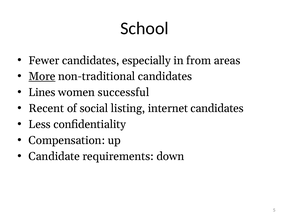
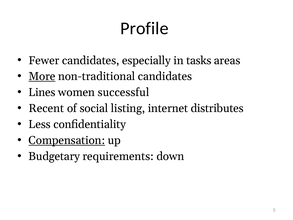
School: School -> Profile
from: from -> tasks
internet candidates: candidates -> distributes
Compensation underline: none -> present
Candidate: Candidate -> Budgetary
